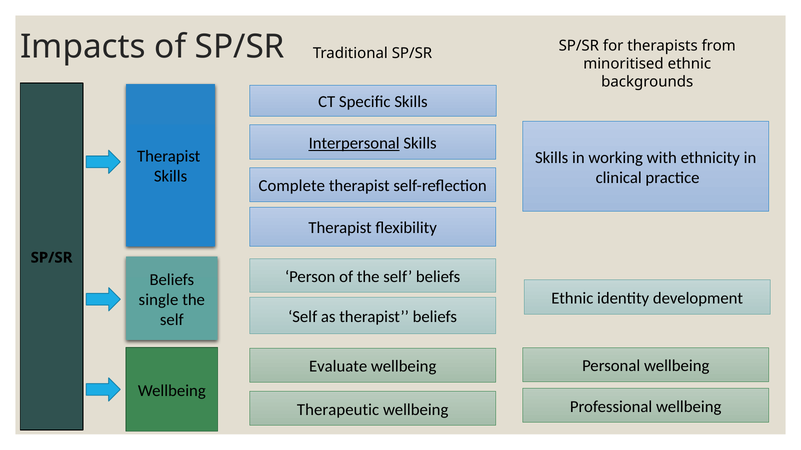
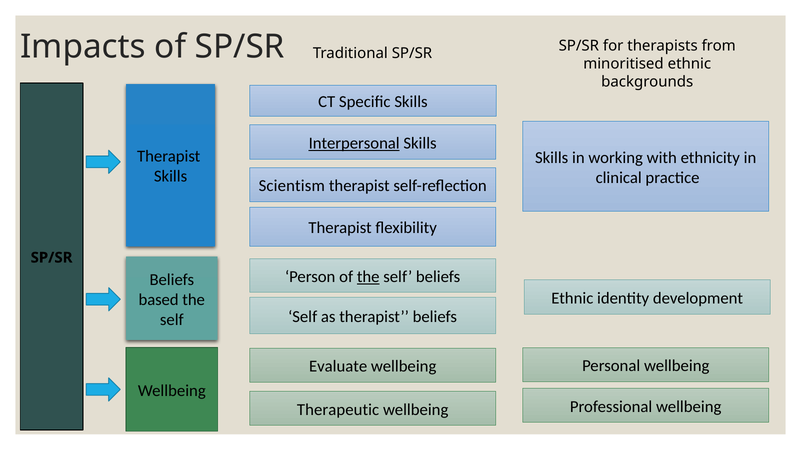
Complete: Complete -> Scientism
the at (368, 277) underline: none -> present
single: single -> based
